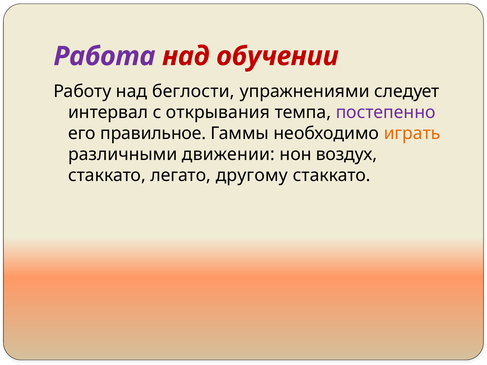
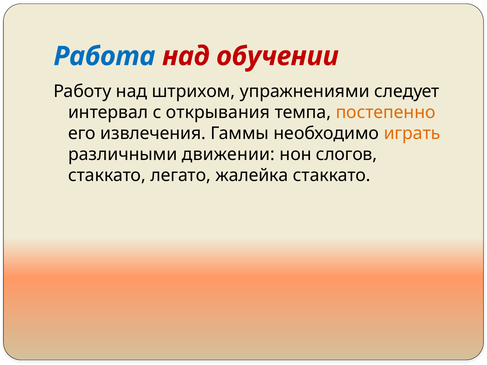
Работа colour: purple -> blue
беглости: беглости -> штрихом
постепенно colour: purple -> orange
правильное: правильное -> извлечения
воздух: воздух -> слогов
другому: другому -> жалейка
